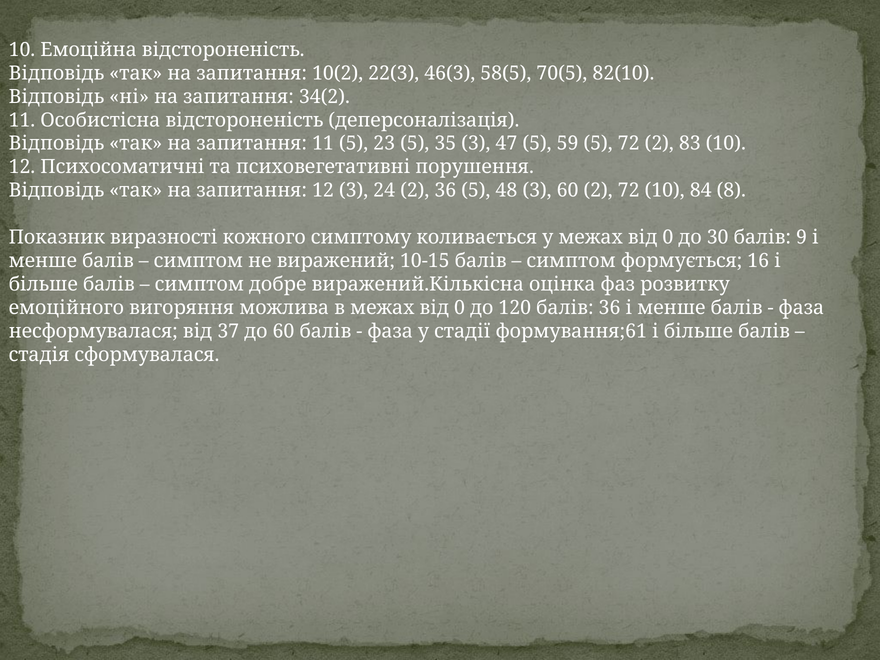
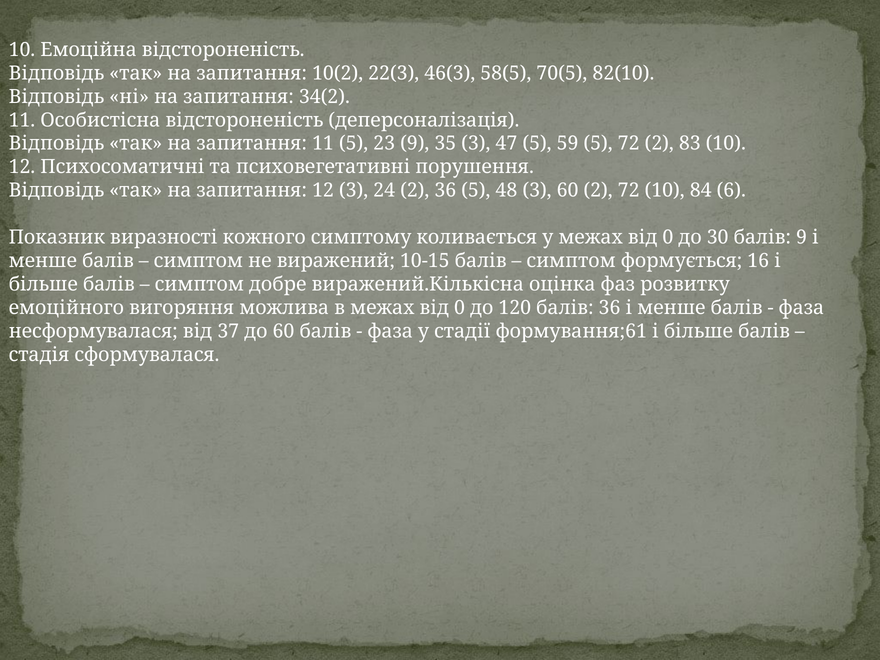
23 5: 5 -> 9
8: 8 -> 6
